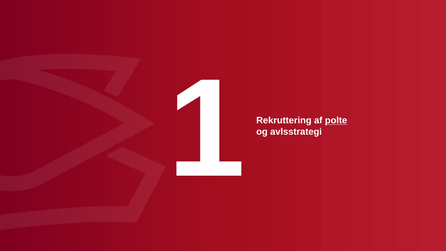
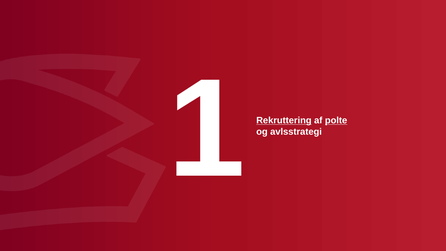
Rekruttering underline: none -> present
